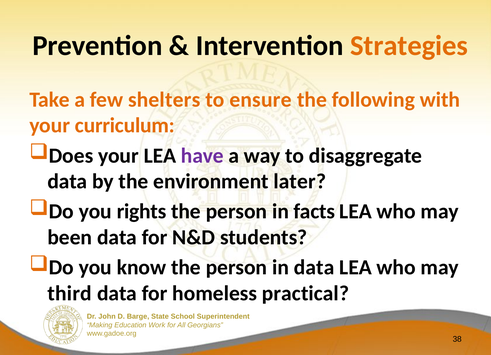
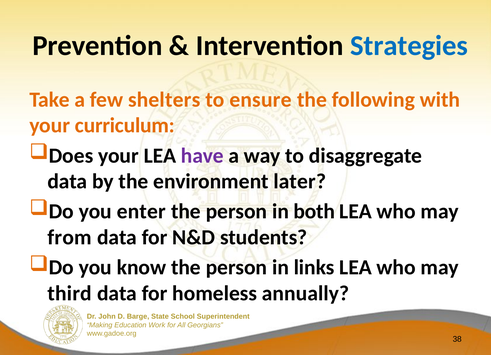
Strategies colour: orange -> blue
rights: rights -> enter
facts: facts -> both
been: been -> from
in data: data -> links
practical: practical -> annually
